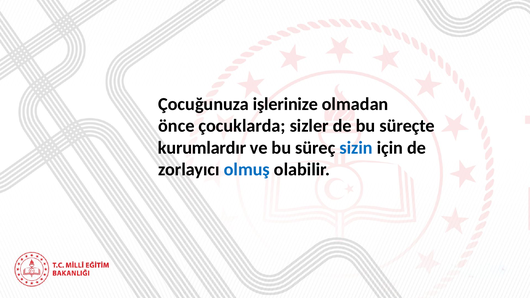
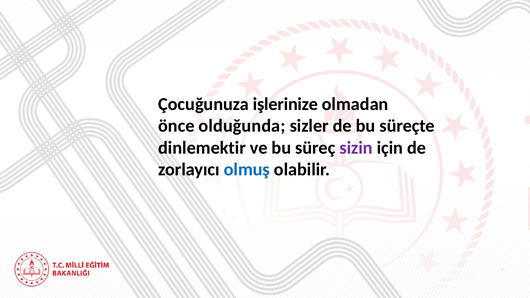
çocuklarda: çocuklarda -> olduğunda
kurumlardır: kurumlardır -> dinlemektir
sizin colour: blue -> purple
